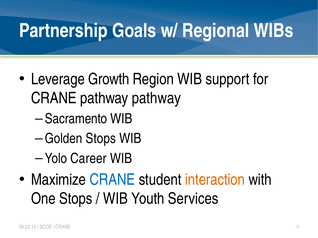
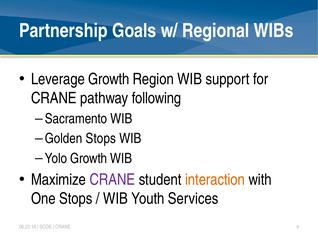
pathway pathway: pathway -> following
Yolo Career: Career -> Growth
CRANE at (112, 180) colour: blue -> purple
